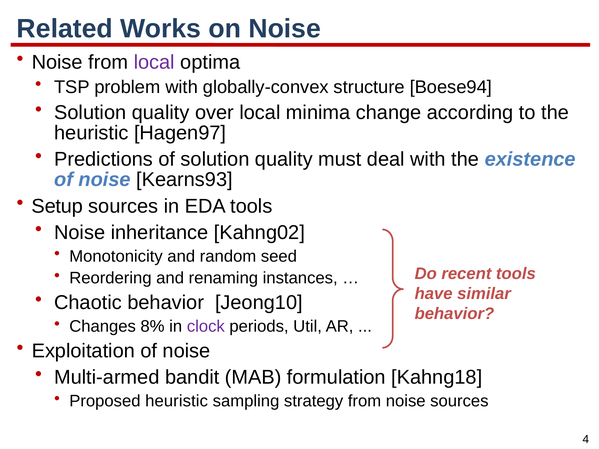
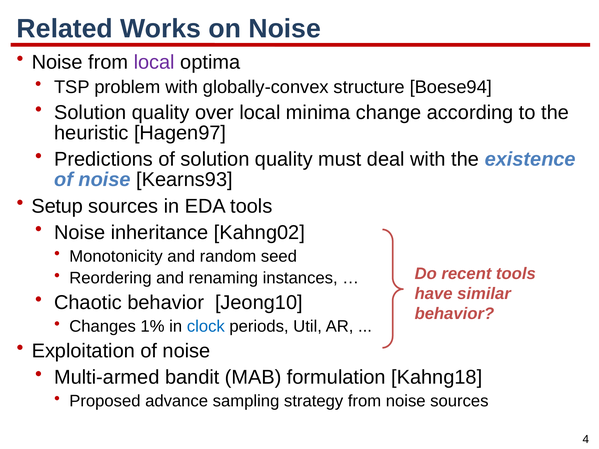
8%: 8% -> 1%
clock colour: purple -> blue
Proposed heuristic: heuristic -> advance
